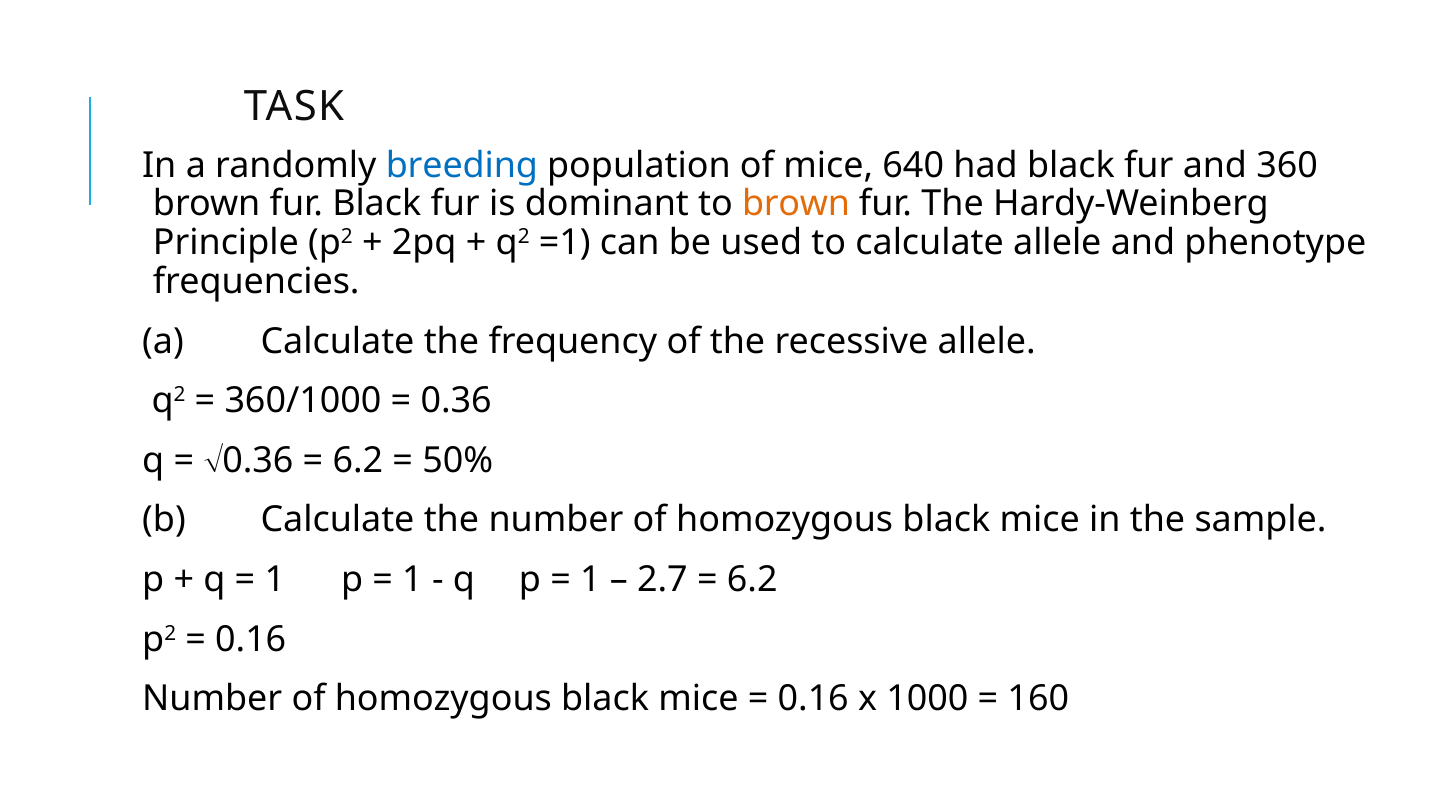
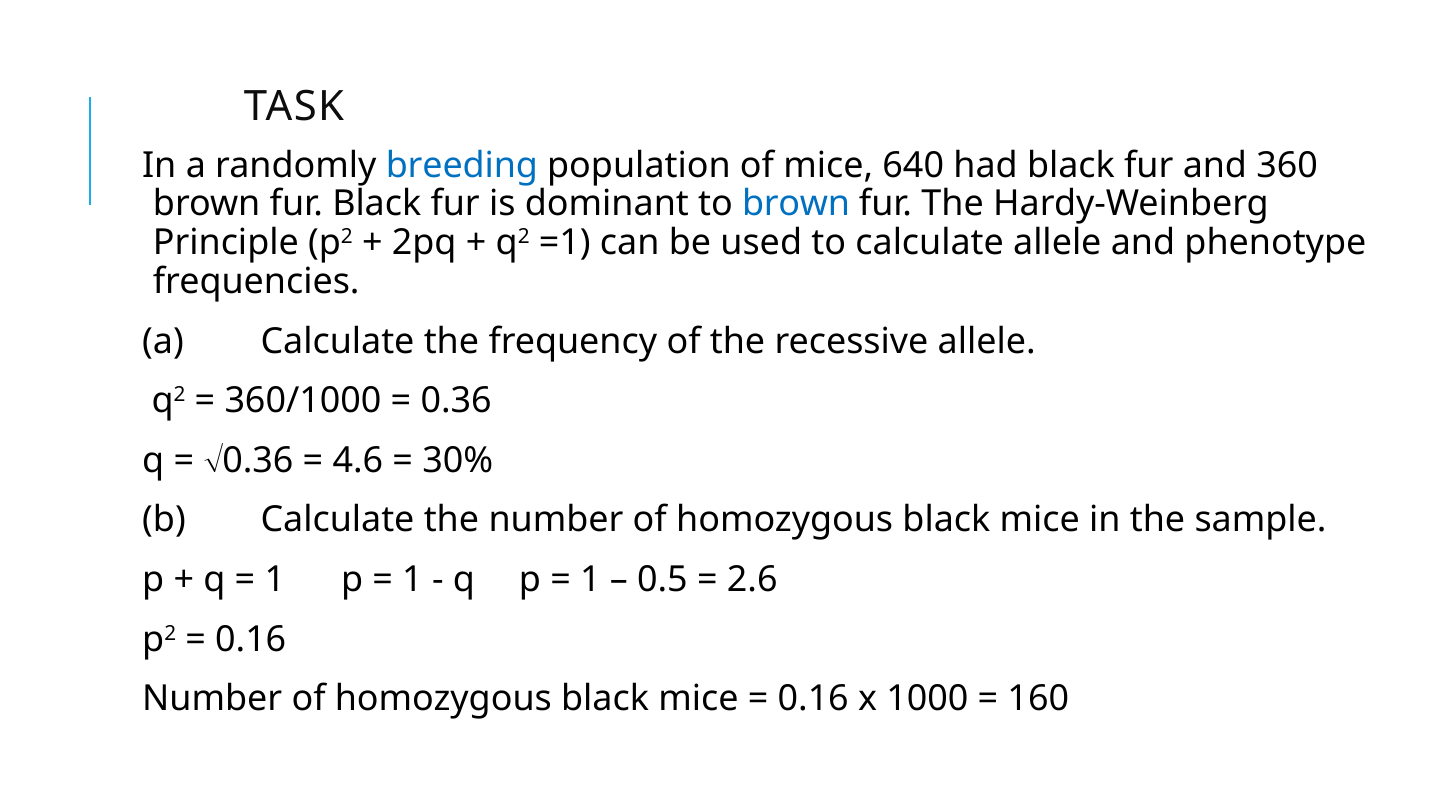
brown at (796, 204) colour: orange -> blue
6.2 at (358, 461): 6.2 -> 4.6
50%: 50% -> 30%
2.7: 2.7 -> 0.5
6.2 at (752, 580): 6.2 -> 2.6
